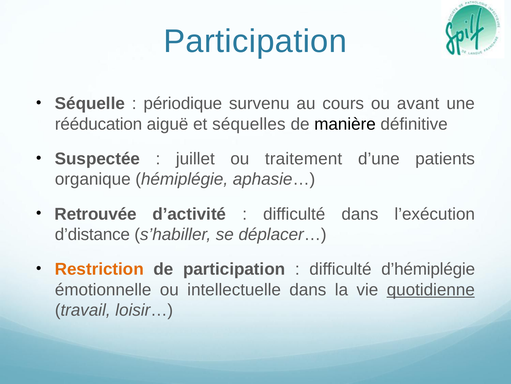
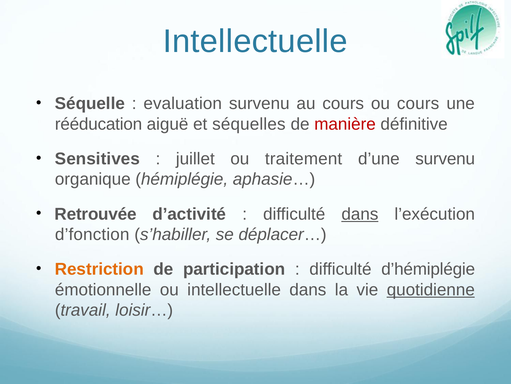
Participation at (255, 41): Participation -> Intellectuelle
périodique: périodique -> evaluation
ou avant: avant -> cours
manière colour: black -> red
Suspectée: Suspectée -> Sensitives
d’une patients: patients -> survenu
dans at (360, 214) underline: none -> present
d’distance: d’distance -> d’fonction
